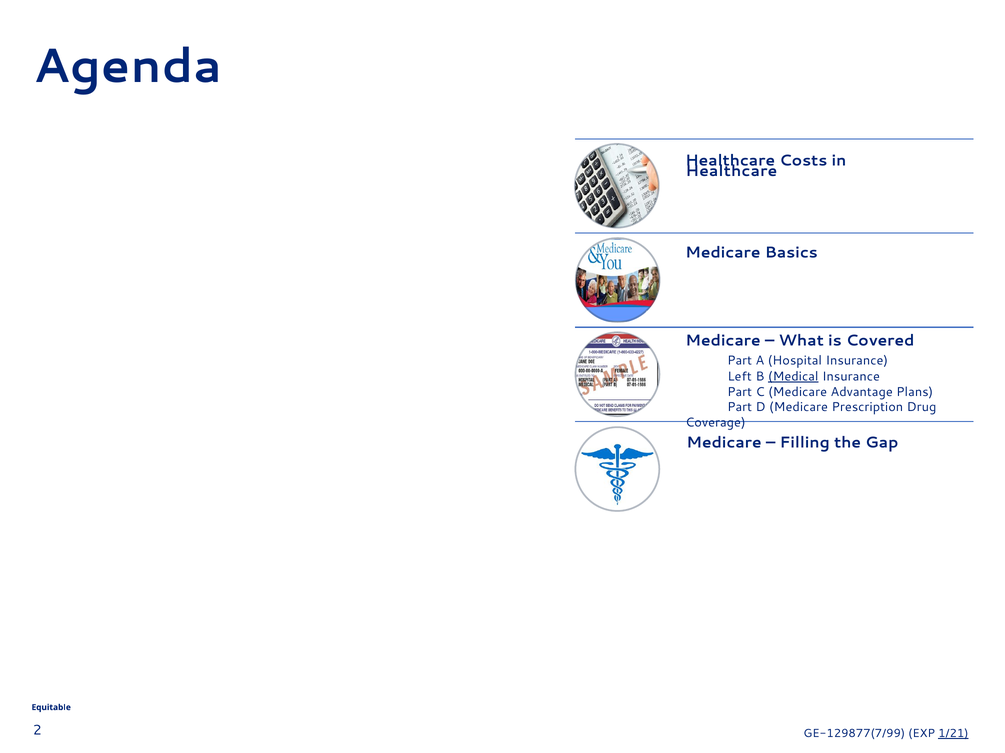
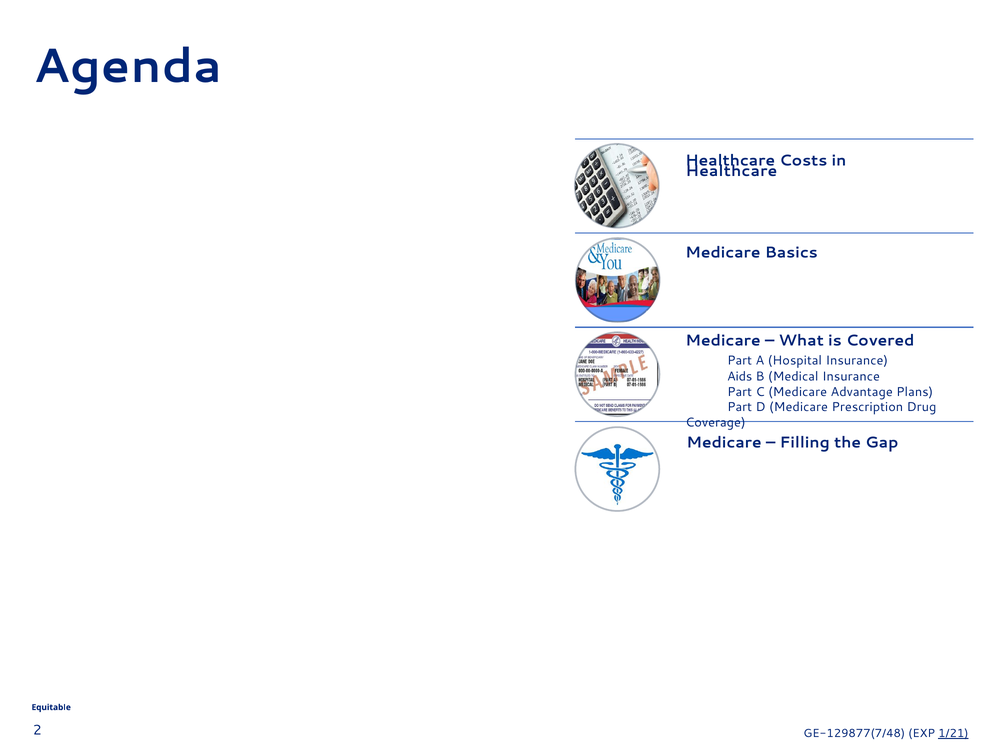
Left: Left -> Aids
Medical underline: present -> none
GE-129877(7/99: GE-129877(7/99 -> GE-129877(7/48
